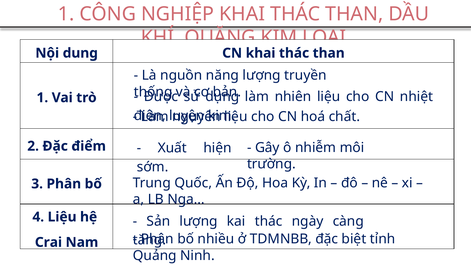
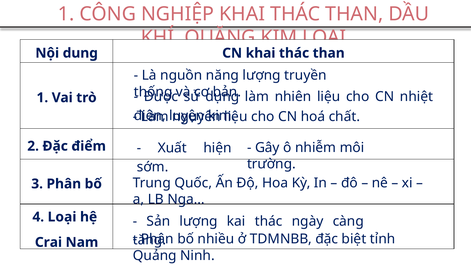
4 Liệu: Liệu -> Loại
